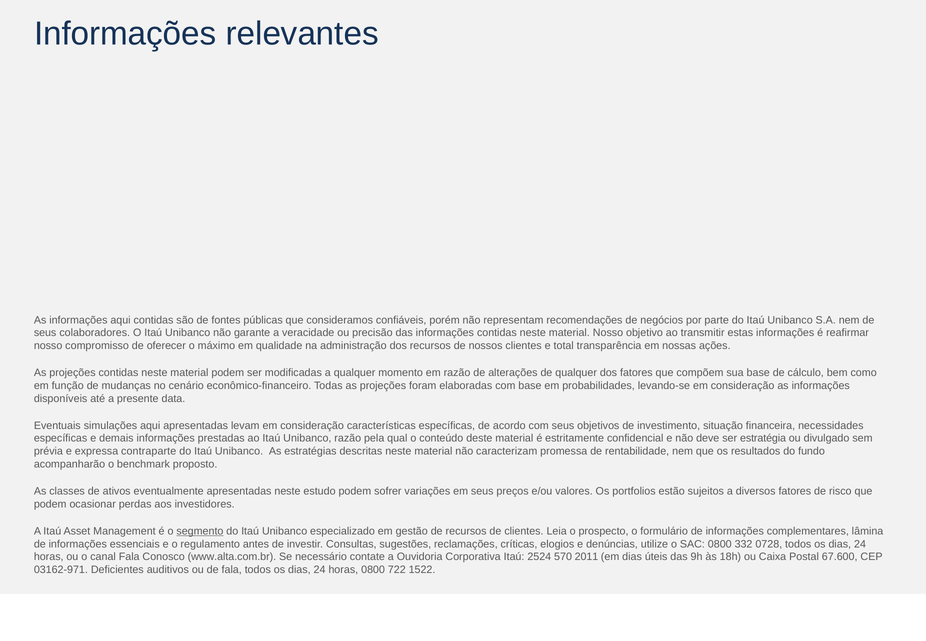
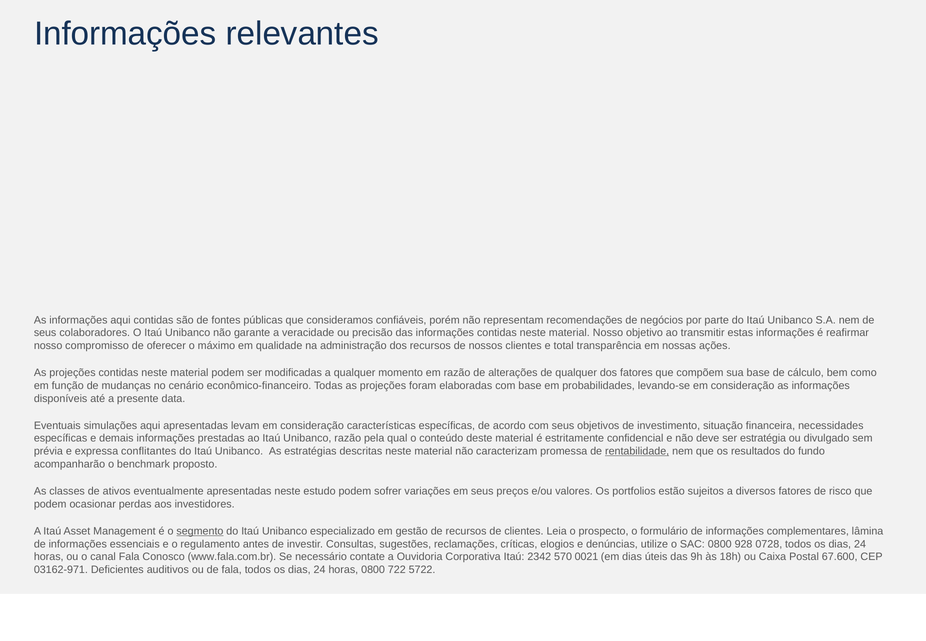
contraparte: contraparte -> conflitantes
rentabilidade underline: none -> present
332: 332 -> 928
www.alta.com.br: www.alta.com.br -> www.fala.com.br
2524: 2524 -> 2342
2011: 2011 -> 0021
1522: 1522 -> 5722
